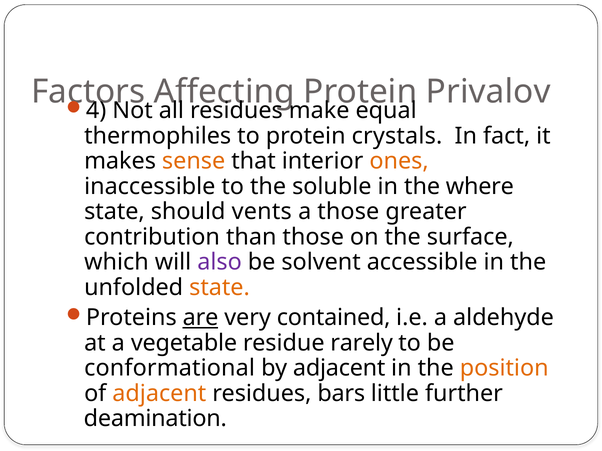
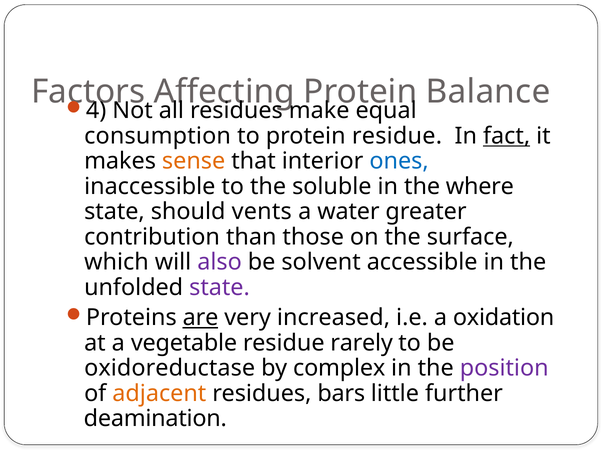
Privalov: Privalov -> Balance
thermophiles: thermophiles -> consumption
protein crystals: crystals -> residue
fact underline: none -> present
ones colour: orange -> blue
a those: those -> water
state at (220, 288) colour: orange -> purple
contained: contained -> increased
aldehyde: aldehyde -> oxidation
conformational: conformational -> oxidoreductase
by adjacent: adjacent -> complex
position colour: orange -> purple
